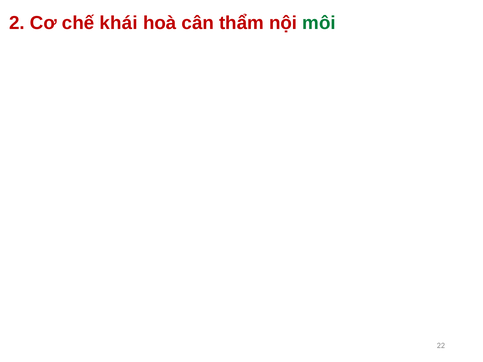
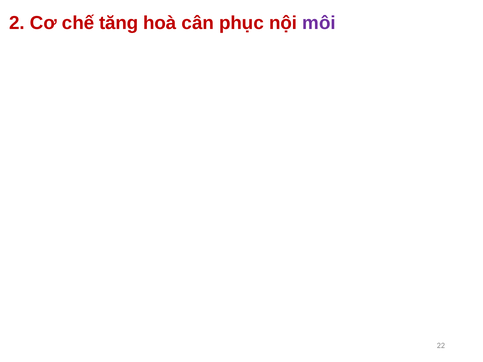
khái: khái -> tăng
thẩm: thẩm -> phục
môi colour: green -> purple
